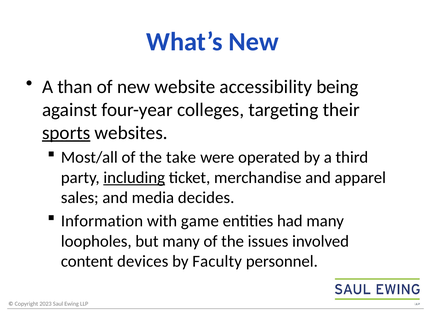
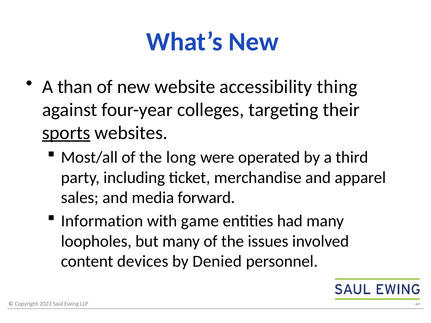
being: being -> thing
take: take -> long
including underline: present -> none
decides: decides -> forward
Faculty: Faculty -> Denied
